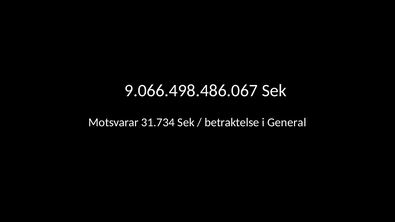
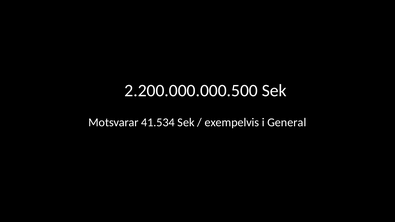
9.066.498.486.067: 9.066.498.486.067 -> 2.200.000.000.500
31.734: 31.734 -> 41.534
betraktelse: betraktelse -> exempelvis
